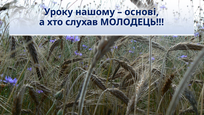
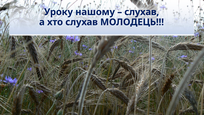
основі at (142, 12): основі -> слухав
